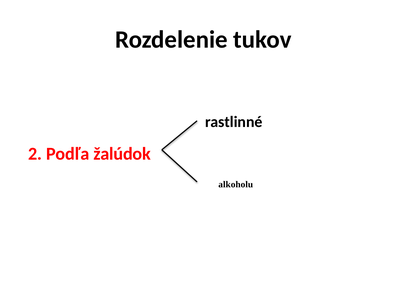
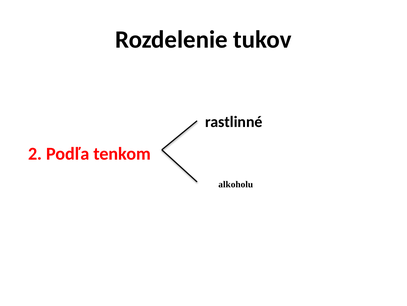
žalúdok: žalúdok -> tenkom
